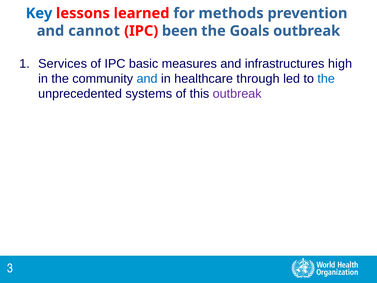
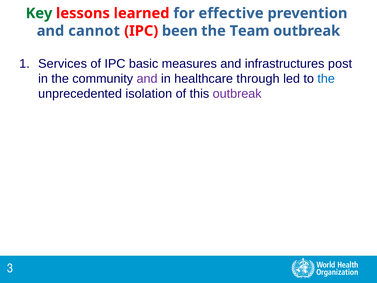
Key colour: blue -> green
methods: methods -> effective
Goals: Goals -> Team
high: high -> post
and at (147, 79) colour: blue -> purple
systems: systems -> isolation
